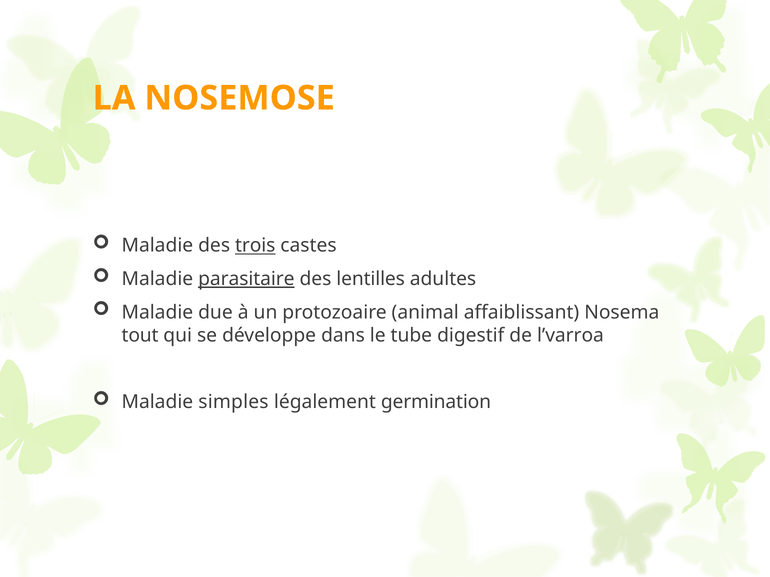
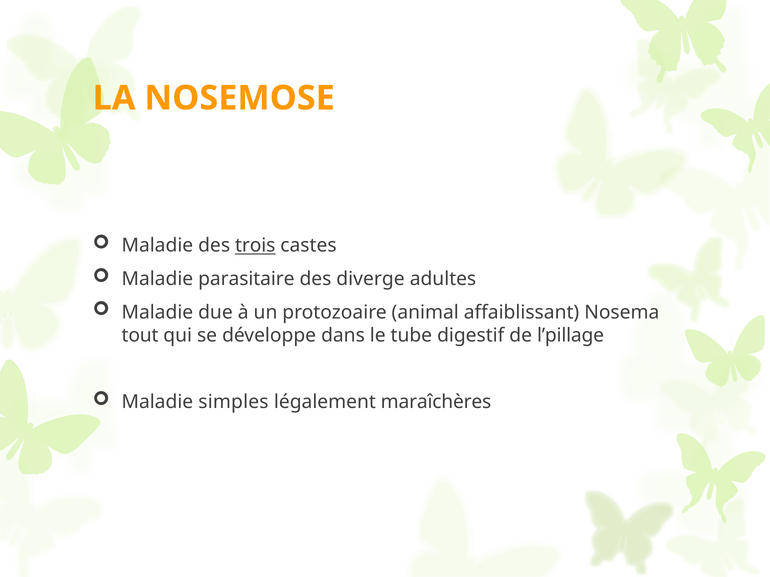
parasitaire underline: present -> none
lentilles: lentilles -> diverge
l’varroa: l’varroa -> l’pillage
germination: germination -> maraîchères
